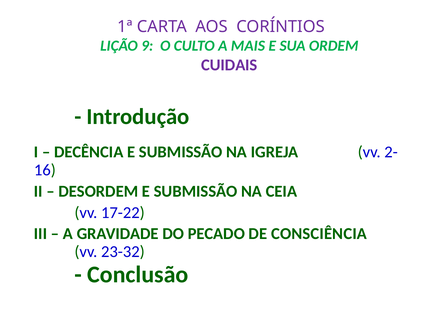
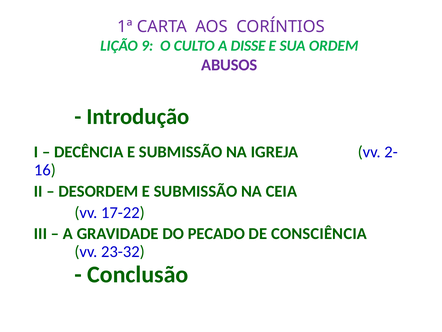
MAIS: MAIS -> DISSE
CUIDAIS: CUIDAIS -> ABUSOS
